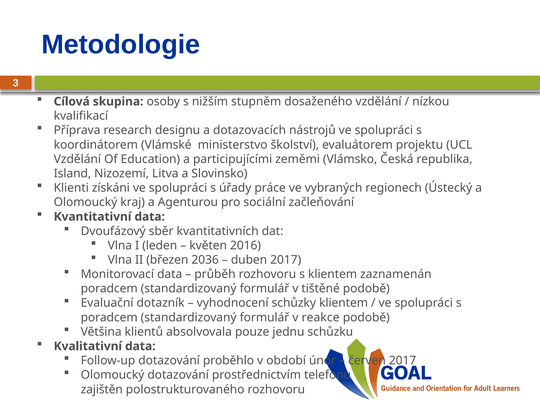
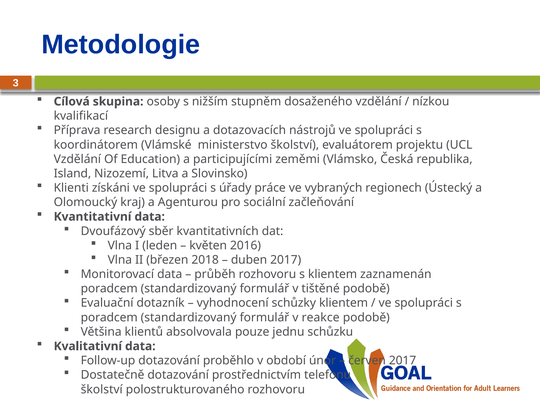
2036: 2036 -> 2018
Olomoucký at (113, 375): Olomoucký -> Dostatečně
zajištěn at (102, 389): zajištěn -> školství
